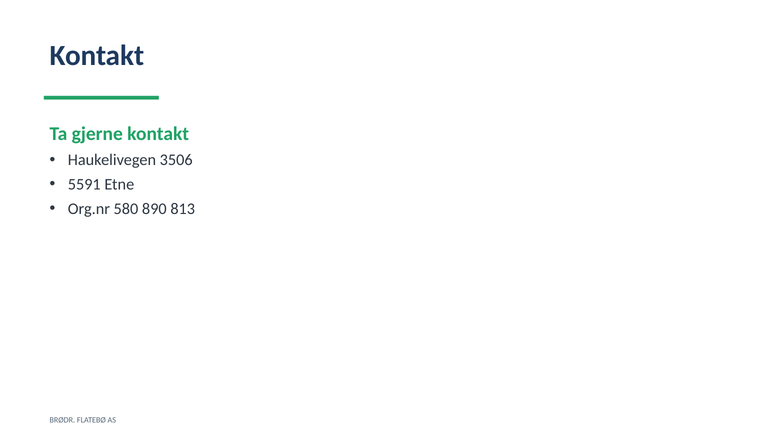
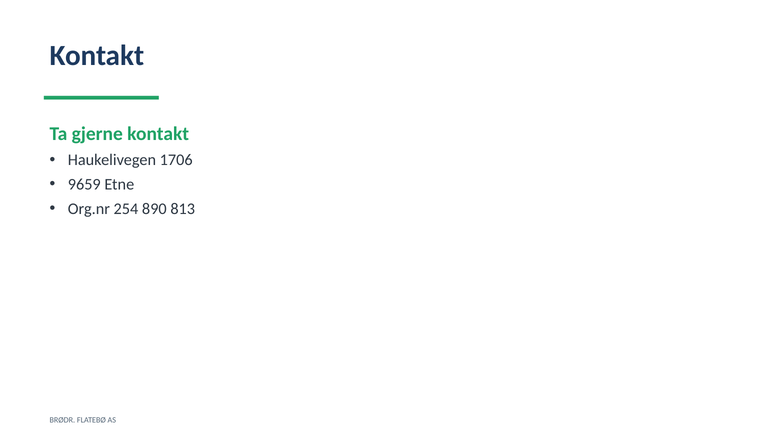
3506: 3506 -> 1706
5591: 5591 -> 9659
580: 580 -> 254
